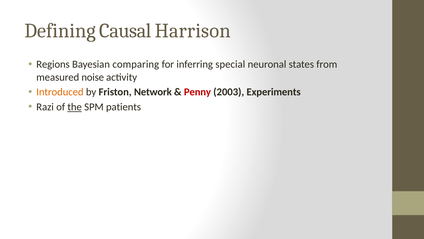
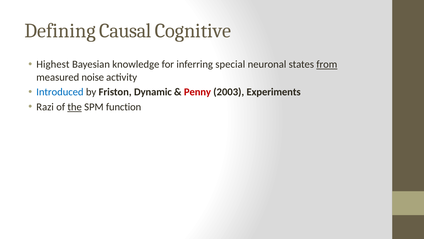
Harrison: Harrison -> Cognitive
Regions: Regions -> Highest
comparing: comparing -> knowledge
from underline: none -> present
Introduced colour: orange -> blue
Network: Network -> Dynamic
patients: patients -> function
